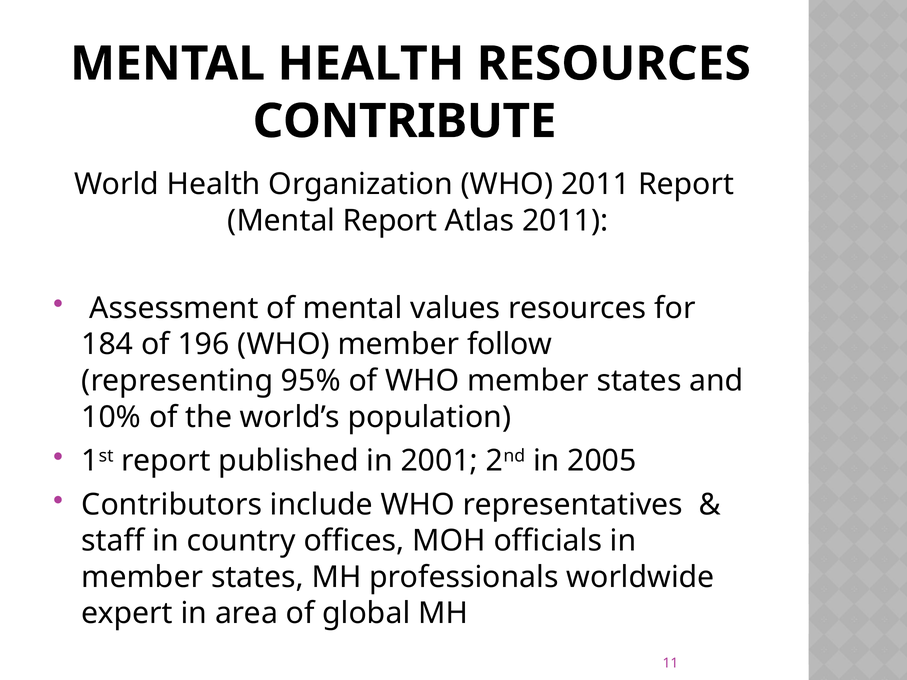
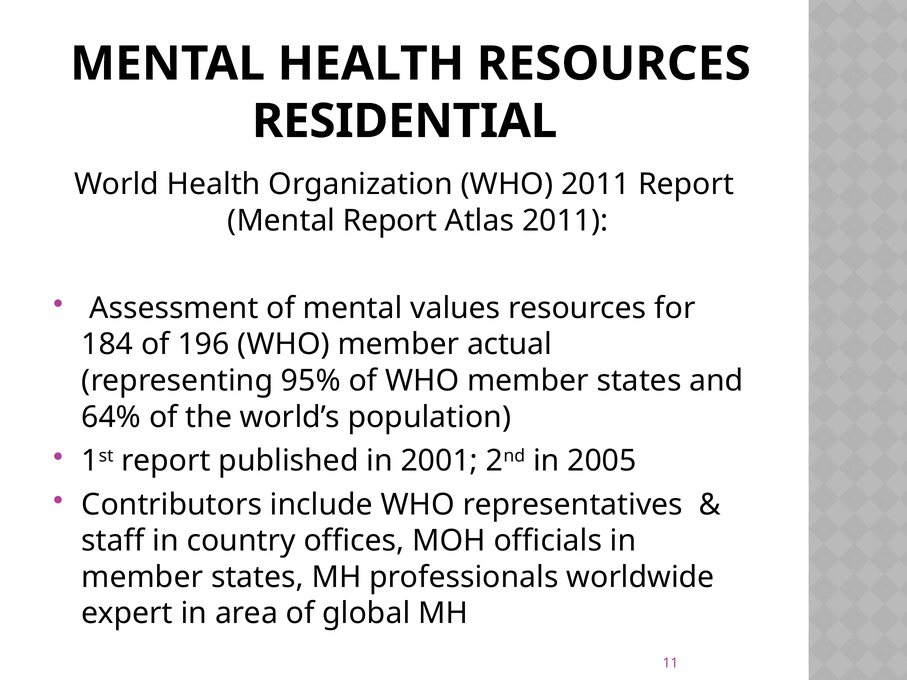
CONTRIBUTE: CONTRIBUTE -> RESIDENTIAL
follow: follow -> actual
10%: 10% -> 64%
